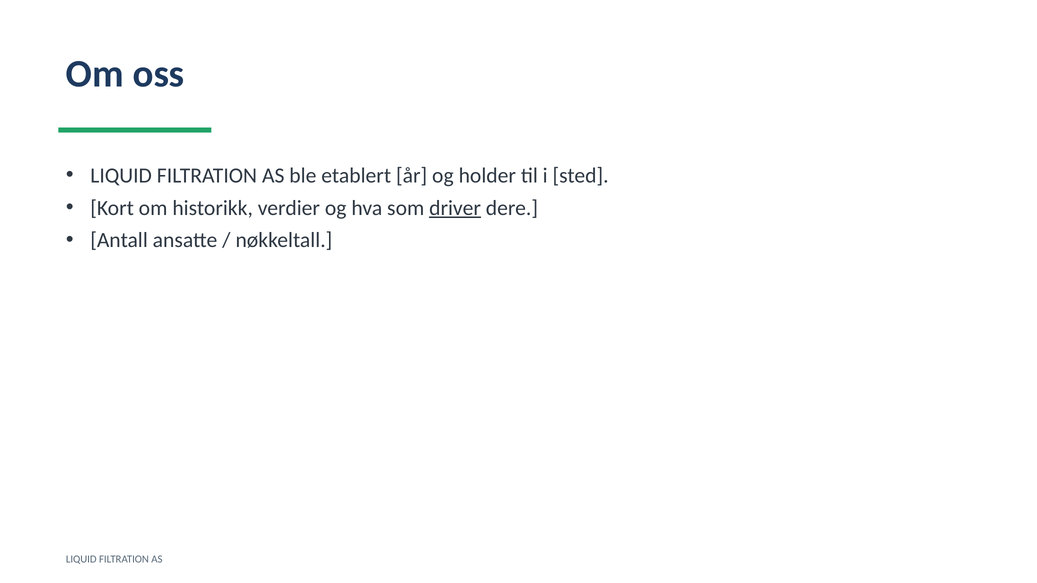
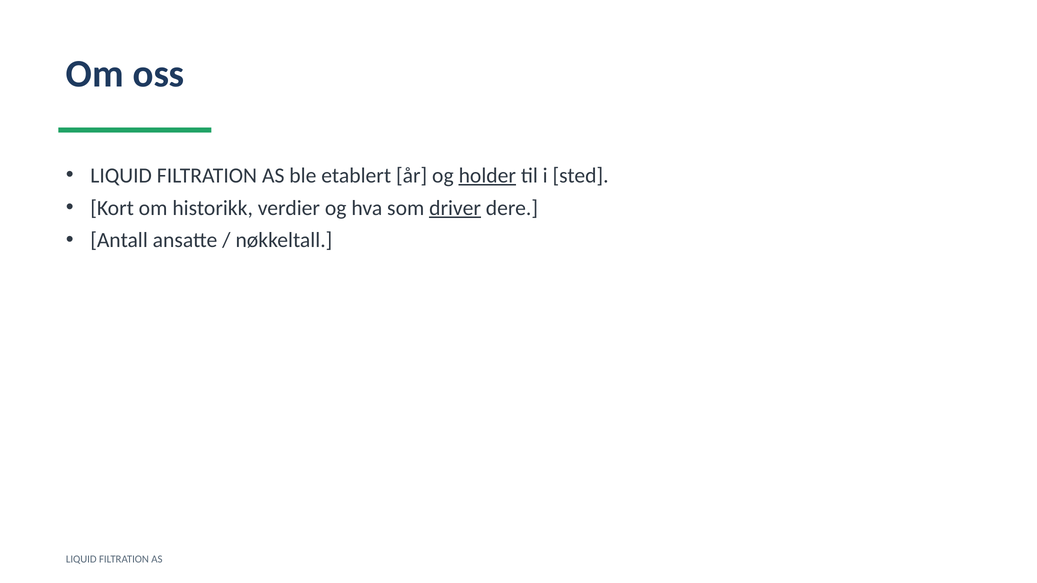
holder underline: none -> present
